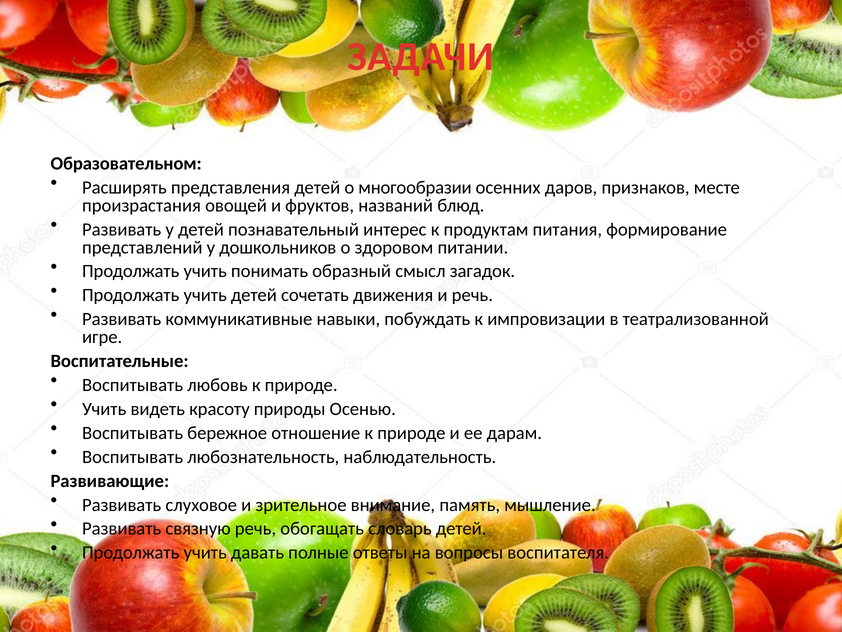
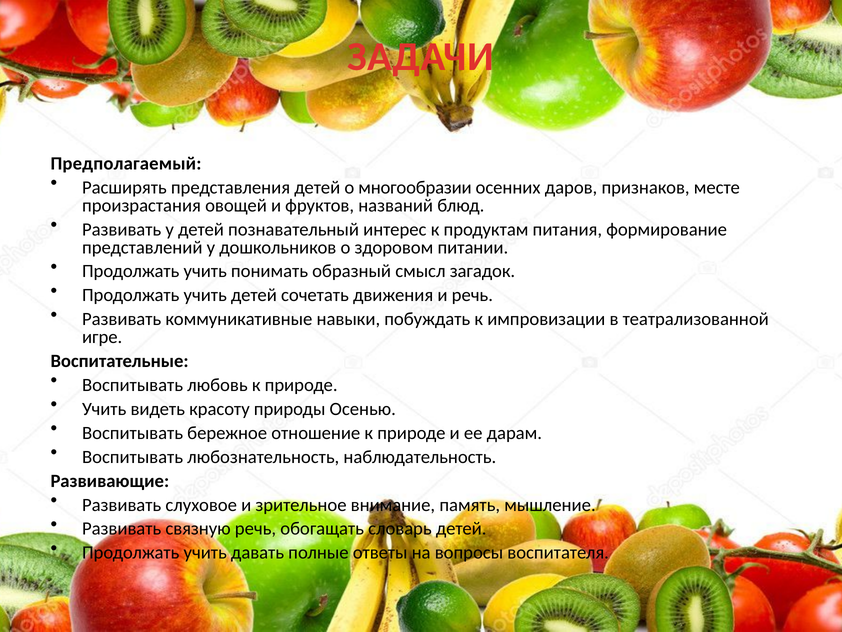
Образовательном: Образовательном -> Предполагаемый
